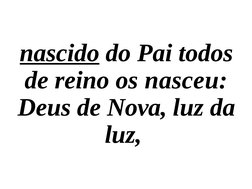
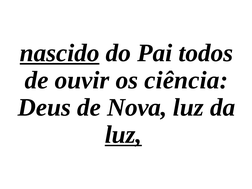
reino: reino -> ouvir
nasceu: nasceu -> ciência
luz at (123, 135) underline: none -> present
